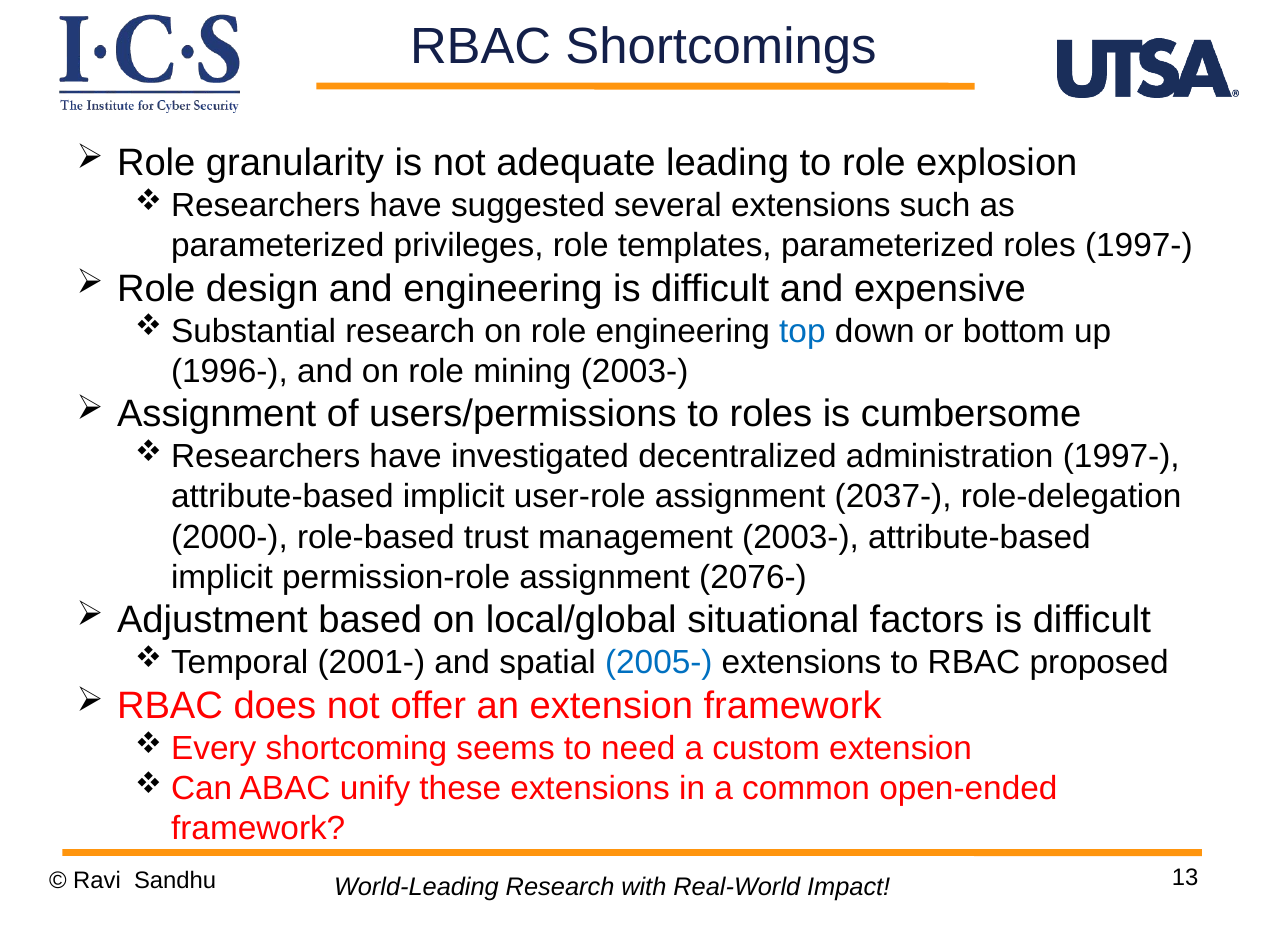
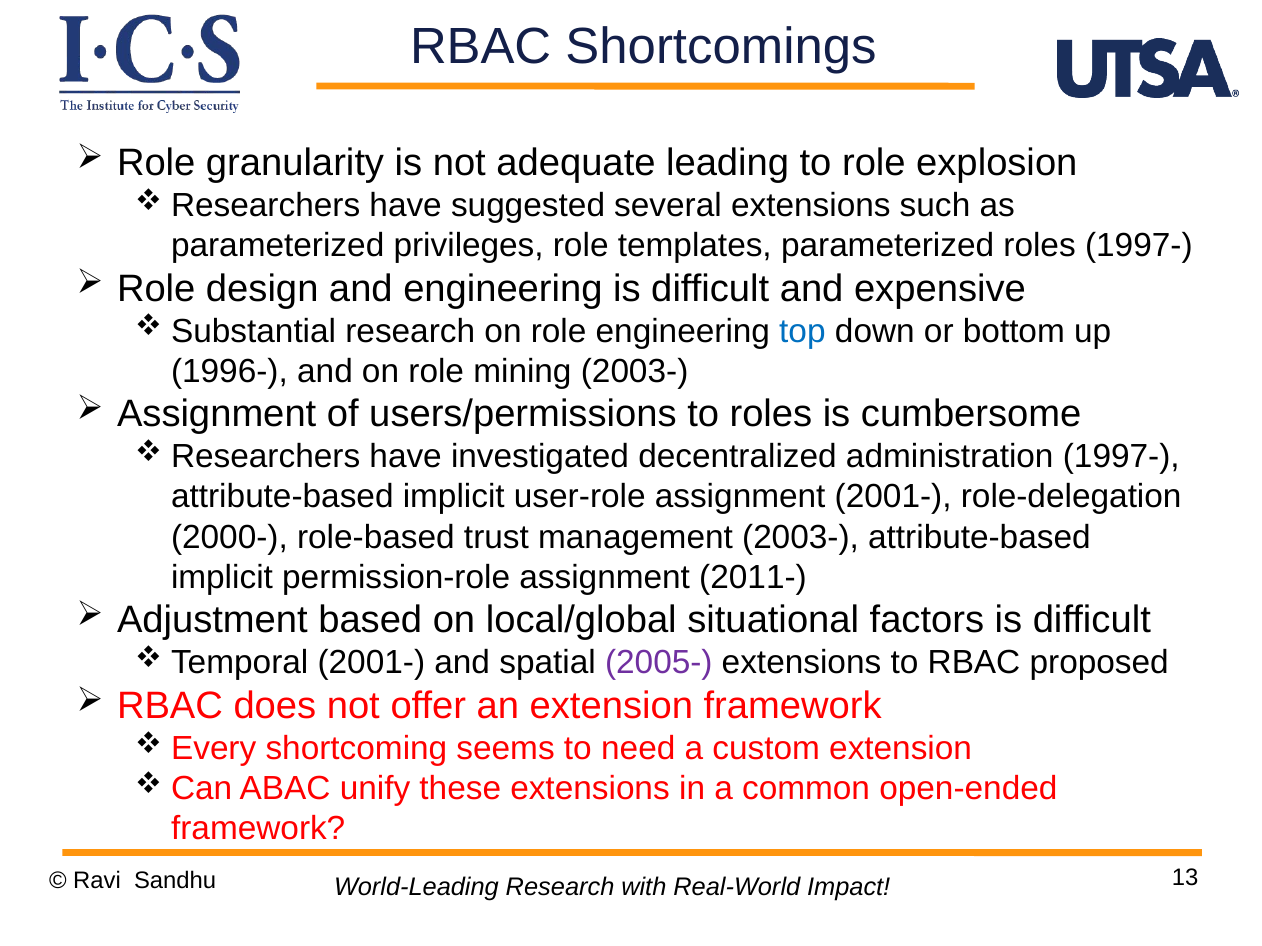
assignment 2037-: 2037- -> 2001-
2076-: 2076- -> 2011-
2005- colour: blue -> purple
